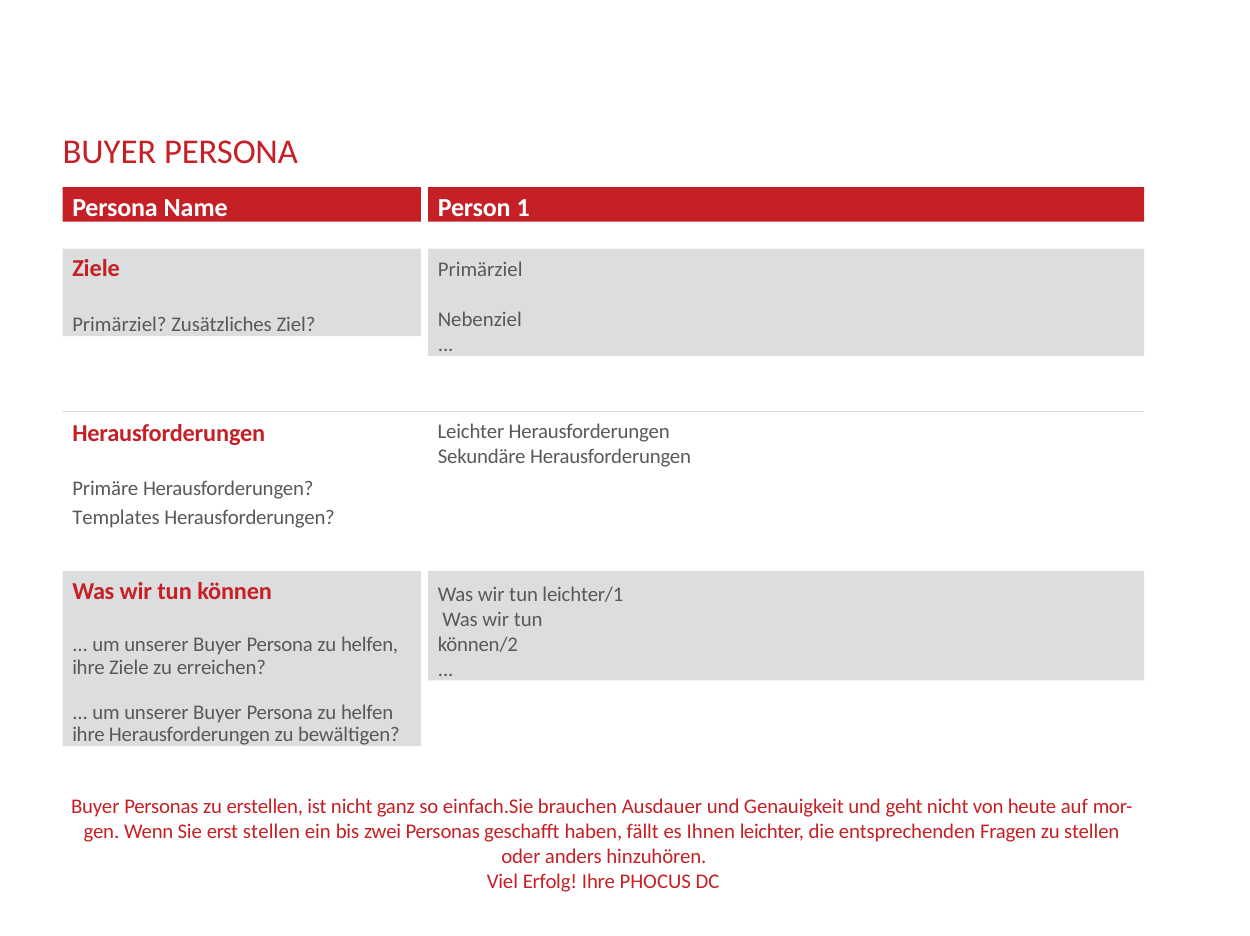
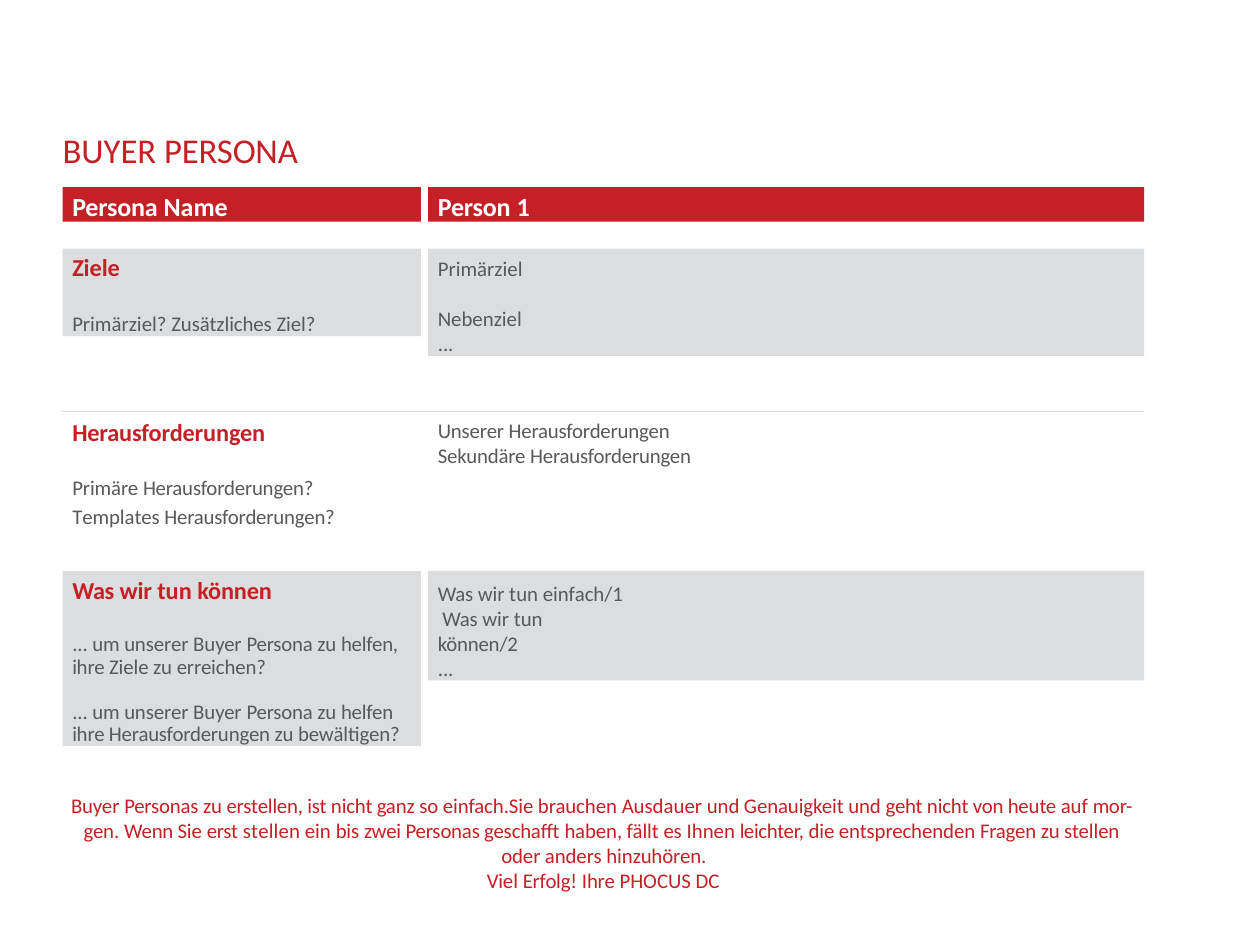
Leichter at (471, 432): Leichter -> Unserer
leichter/1: leichter/1 -> einfach/1
